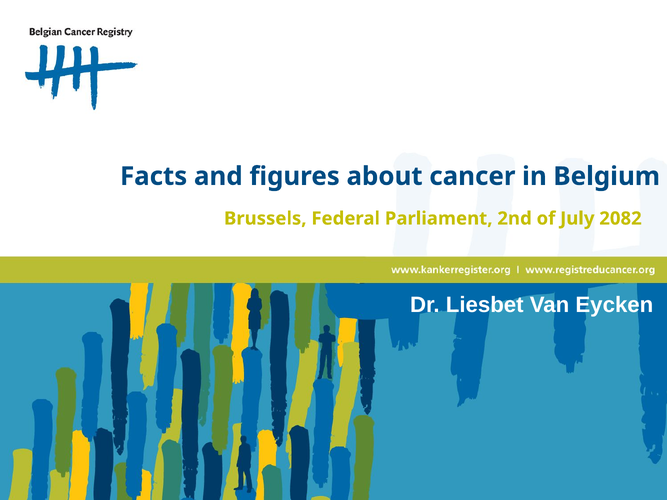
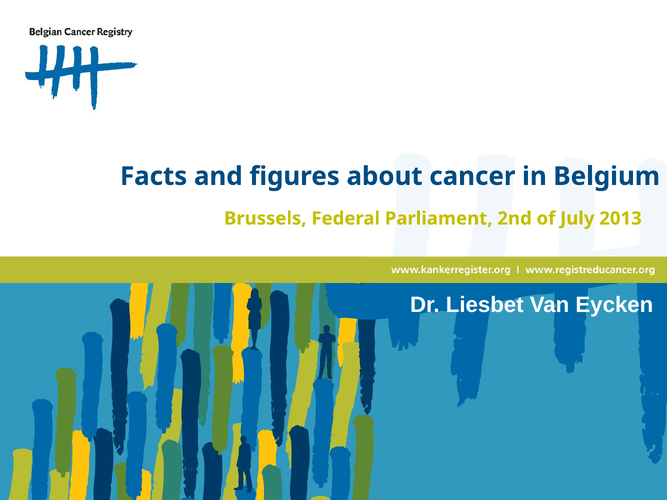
2082: 2082 -> 2013
